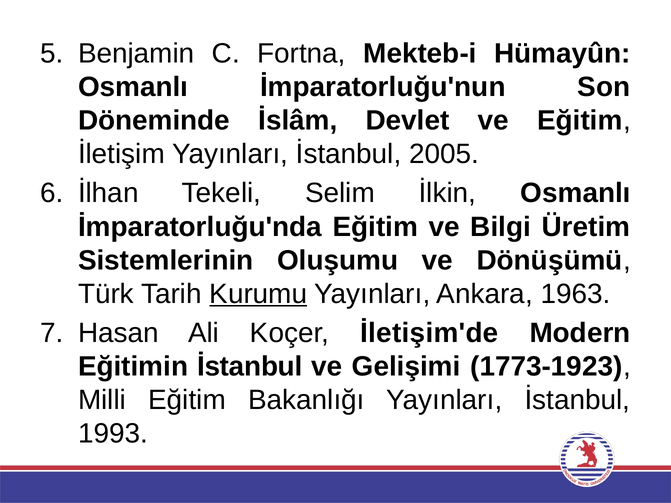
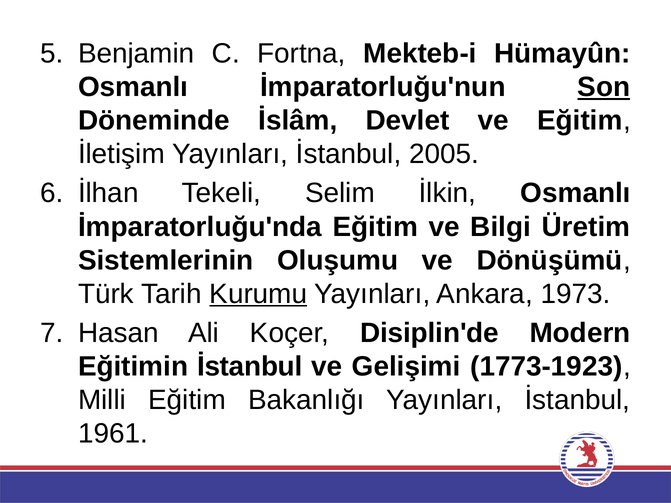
Son underline: none -> present
1963: 1963 -> 1973
İletişim'de: İletişim'de -> Disiplin'de
1993: 1993 -> 1961
